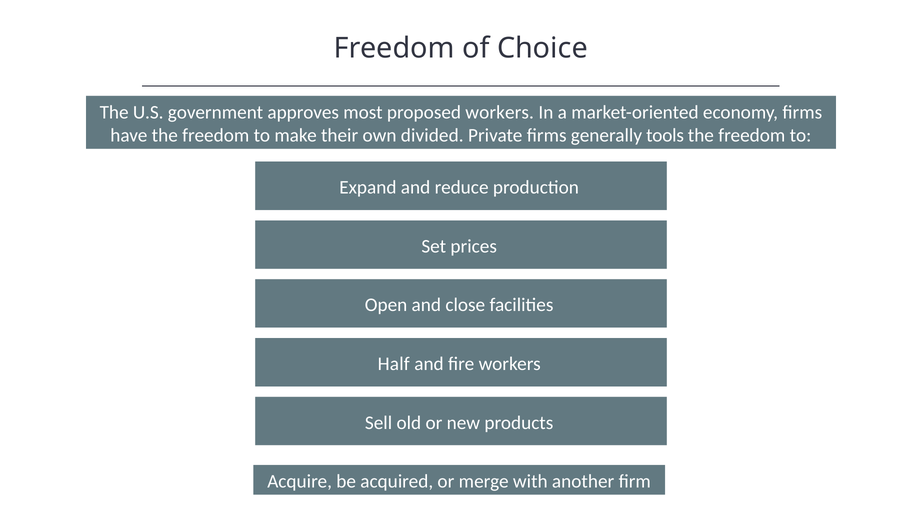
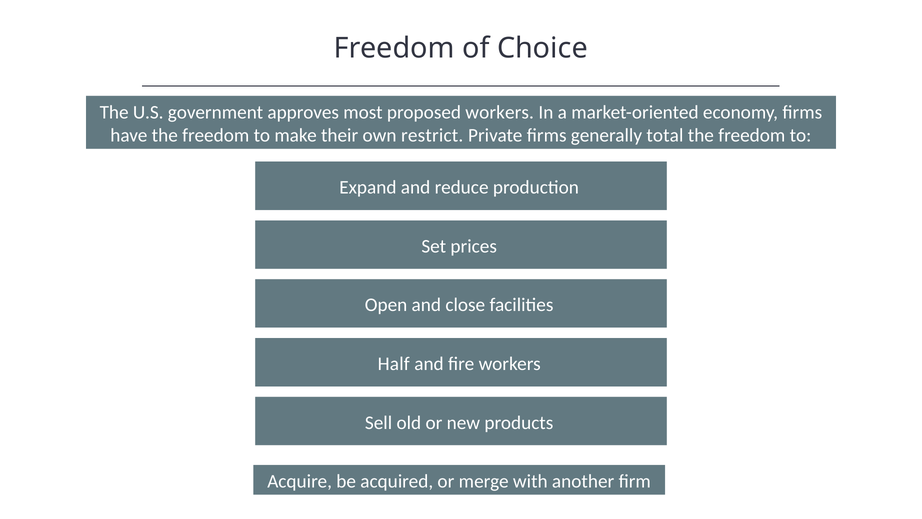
divided: divided -> restrict
tools: tools -> total
